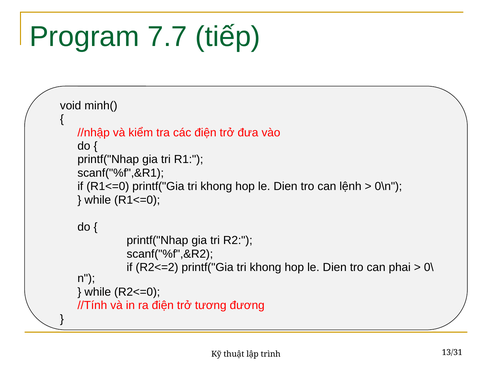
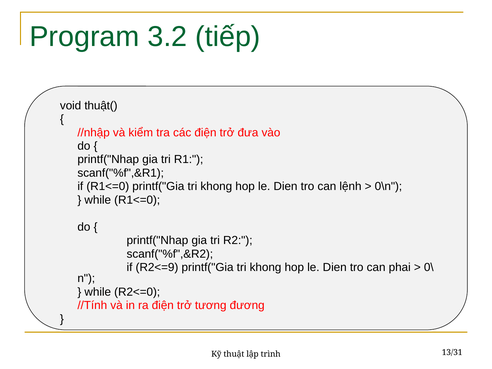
7.7: 7.7 -> 3.2
minh(: minh( -> thuật(
R2<=2: R2<=2 -> R2<=9
